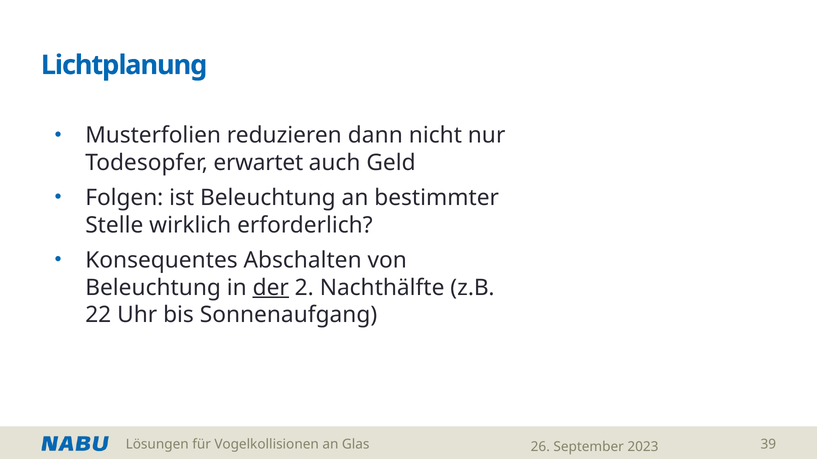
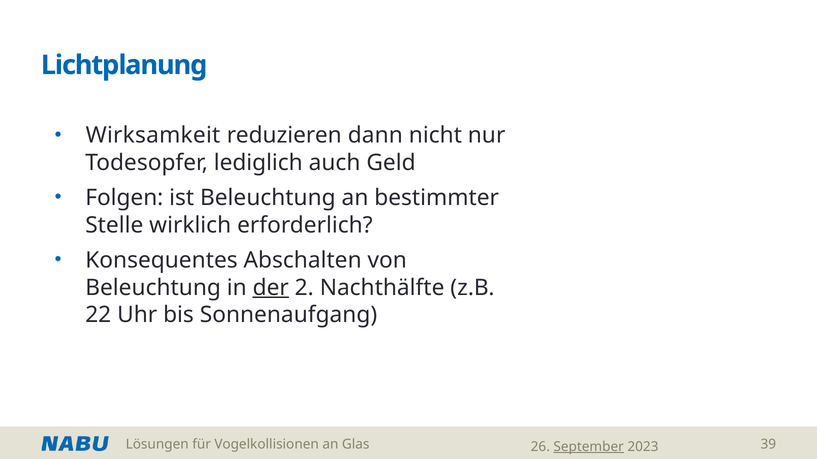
Musterfolien: Musterfolien -> Wirksamkeit
erwartet: erwartet -> lediglich
September underline: none -> present
